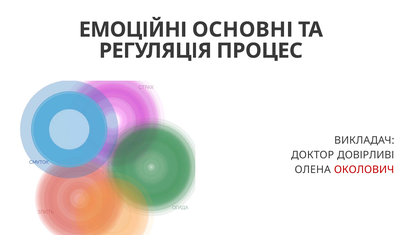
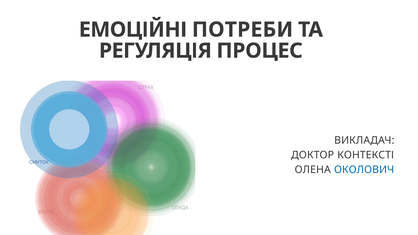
ОСНОВНІ: ОСНОВНІ -> ПОТРЕБИ
ДОВІРЛИВІ: ДОВІРЛИВІ -> КОНТЕКСТІ
ОКОЛОВИЧ colour: red -> blue
